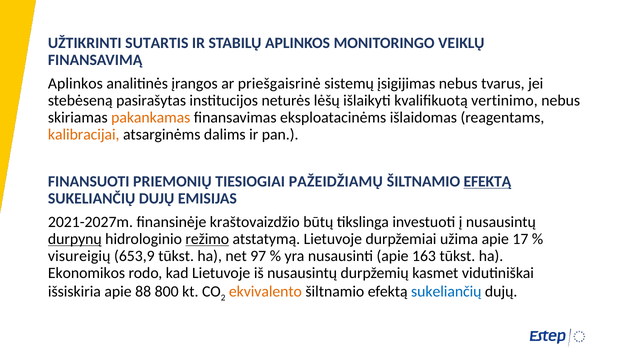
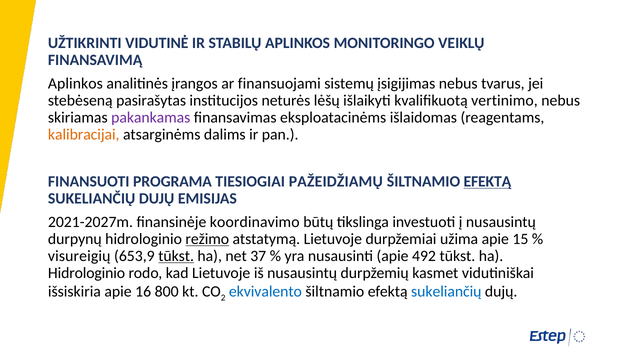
SUTARTIS: SUTARTIS -> VIDUTINĖ
priešgaisrinė: priešgaisrinė -> finansuojami
pakankamas colour: orange -> purple
PRIEMONIŲ: PRIEMONIŲ -> PROGRAMA
kraštovaizdžio: kraštovaizdžio -> koordinavimo
durpynų underline: present -> none
17: 17 -> 15
tūkst at (176, 256) underline: none -> present
97: 97 -> 37
163: 163 -> 492
Ekonomikos at (87, 273): Ekonomikos -> Hidrologinio
88: 88 -> 16
ekvivalento colour: orange -> blue
